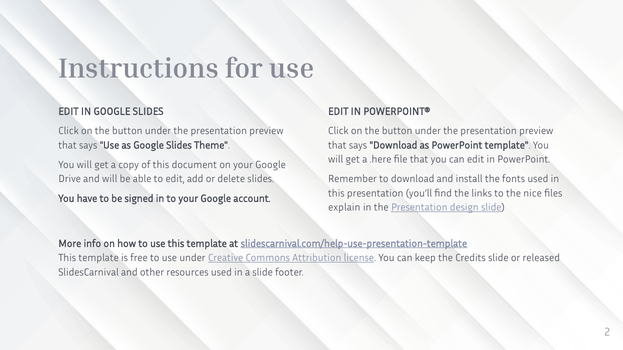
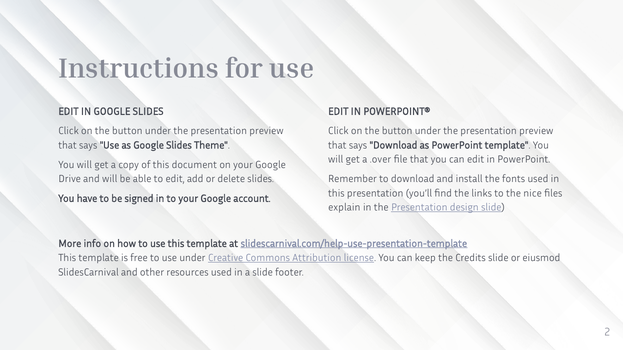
.here: .here -> .over
released: released -> eiusmod
